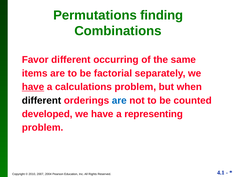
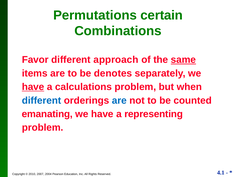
finding: finding -> certain
occurring: occurring -> approach
same underline: none -> present
factorial: factorial -> denotes
different at (42, 100) colour: black -> blue
developed: developed -> emanating
